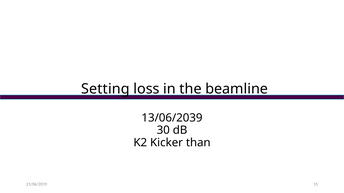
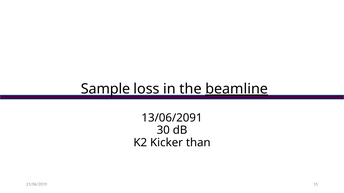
Setting: Setting -> Sample
beamline underline: none -> present
13/06/2039: 13/06/2039 -> 13/06/2091
